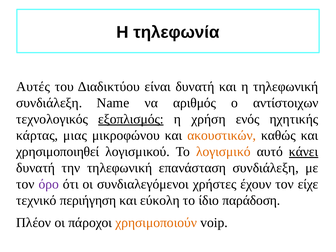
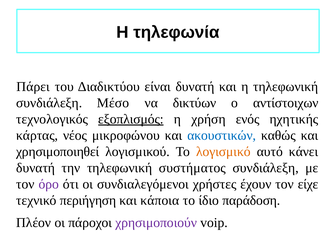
Αυτές: Αυτές -> Πάρει
Name: Name -> Μέσο
αριθμός: αριθμός -> δικτύων
μιας: μιας -> νέος
ακουστικών colour: orange -> blue
κάνει underline: present -> none
επανάσταση: επανάσταση -> συστήματος
εύκολη: εύκολη -> κάποια
χρησιμοποιούν colour: orange -> purple
